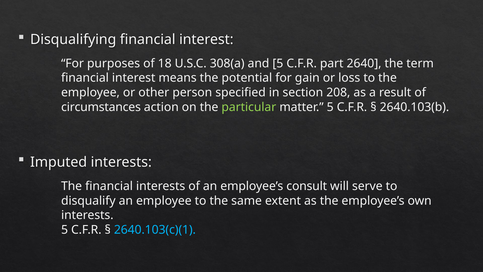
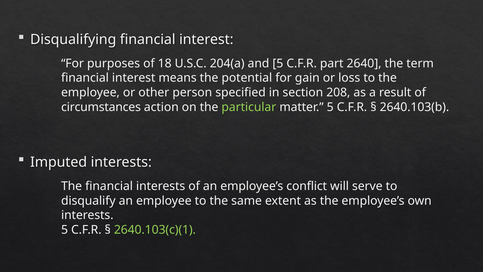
308(a: 308(a -> 204(a
consult: consult -> conflict
2640.103(c)(1 colour: light blue -> light green
